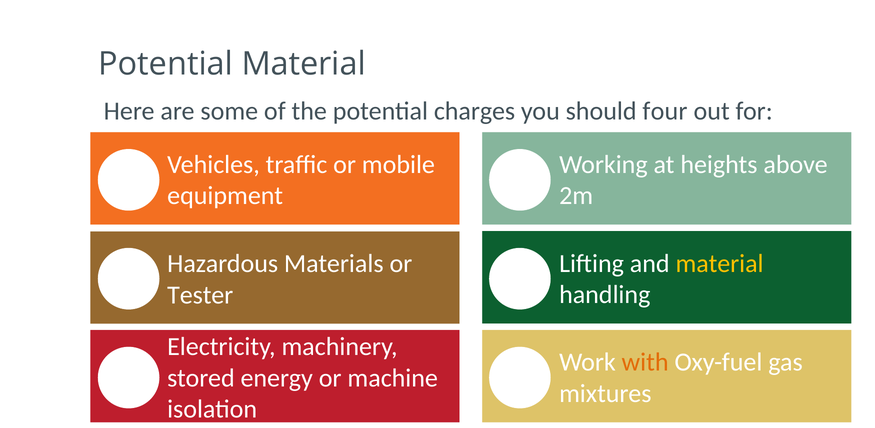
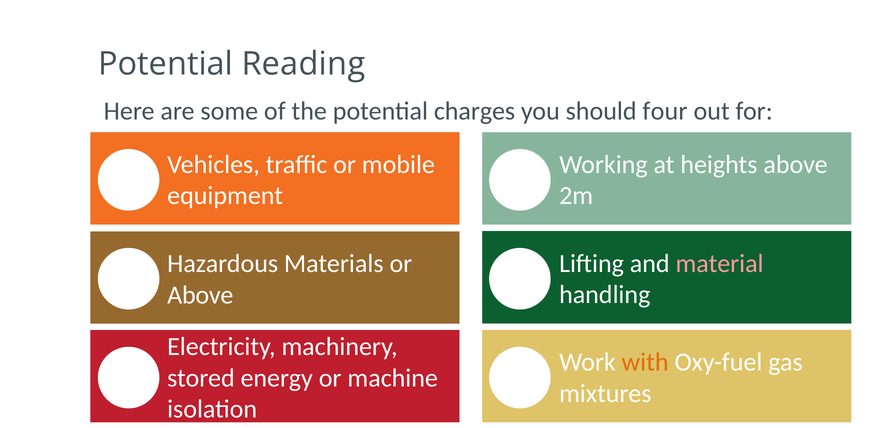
Potential Material: Material -> Reading
material at (720, 263) colour: yellow -> pink
Tester at (200, 295): Tester -> Above
